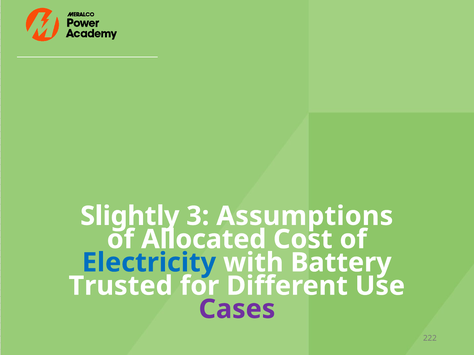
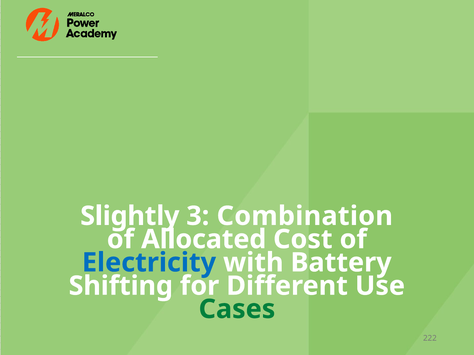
Assumptions: Assumptions -> Combination
Trusted: Trusted -> Shifting
Cases colour: purple -> green
